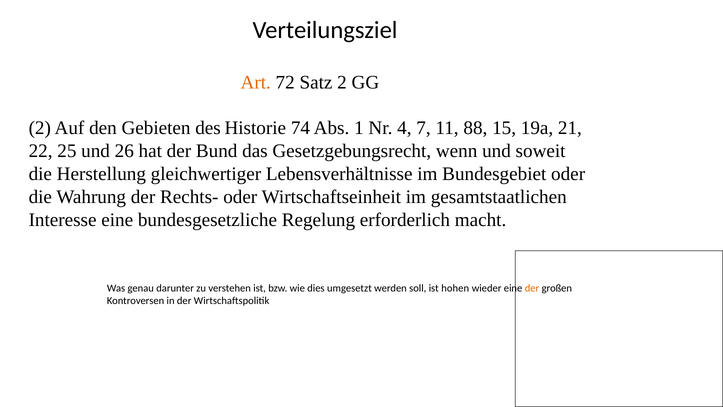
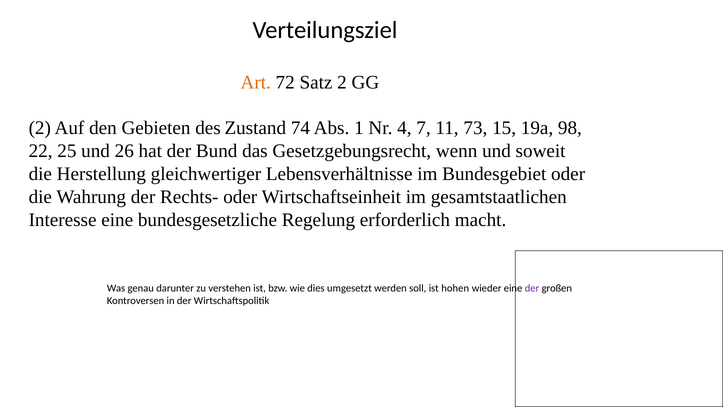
Historie: Historie -> Zustand
88: 88 -> 73
21: 21 -> 98
der at (532, 288) colour: orange -> purple
